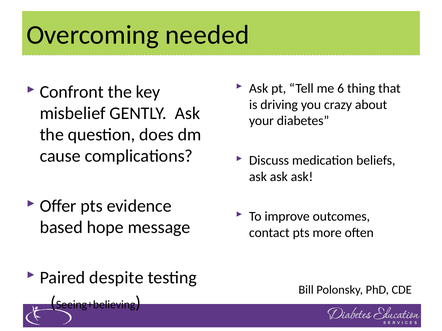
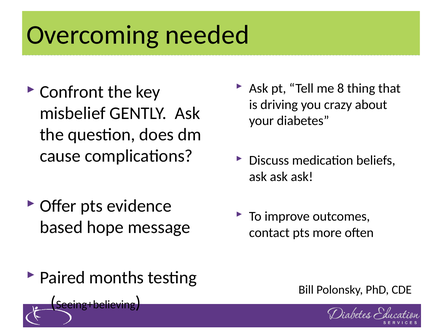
6: 6 -> 8
despite: despite -> months
